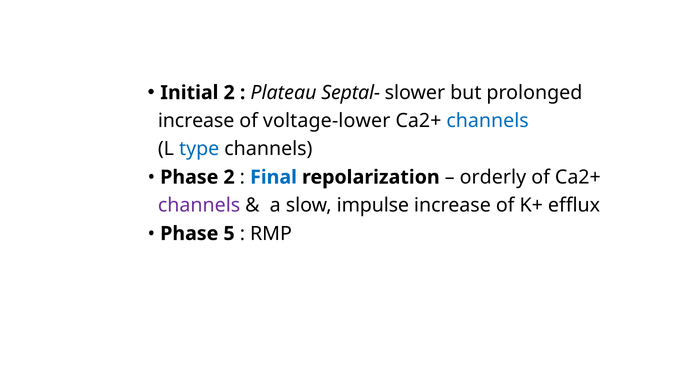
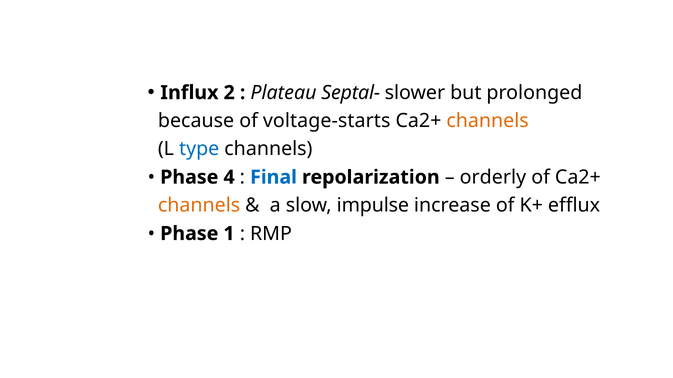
Initial: Initial -> Influx
increase at (196, 121): increase -> because
voltage-lower: voltage-lower -> voltage-starts
channels at (488, 121) colour: blue -> orange
Phase 2: 2 -> 4
channels at (199, 206) colour: purple -> orange
5: 5 -> 1
